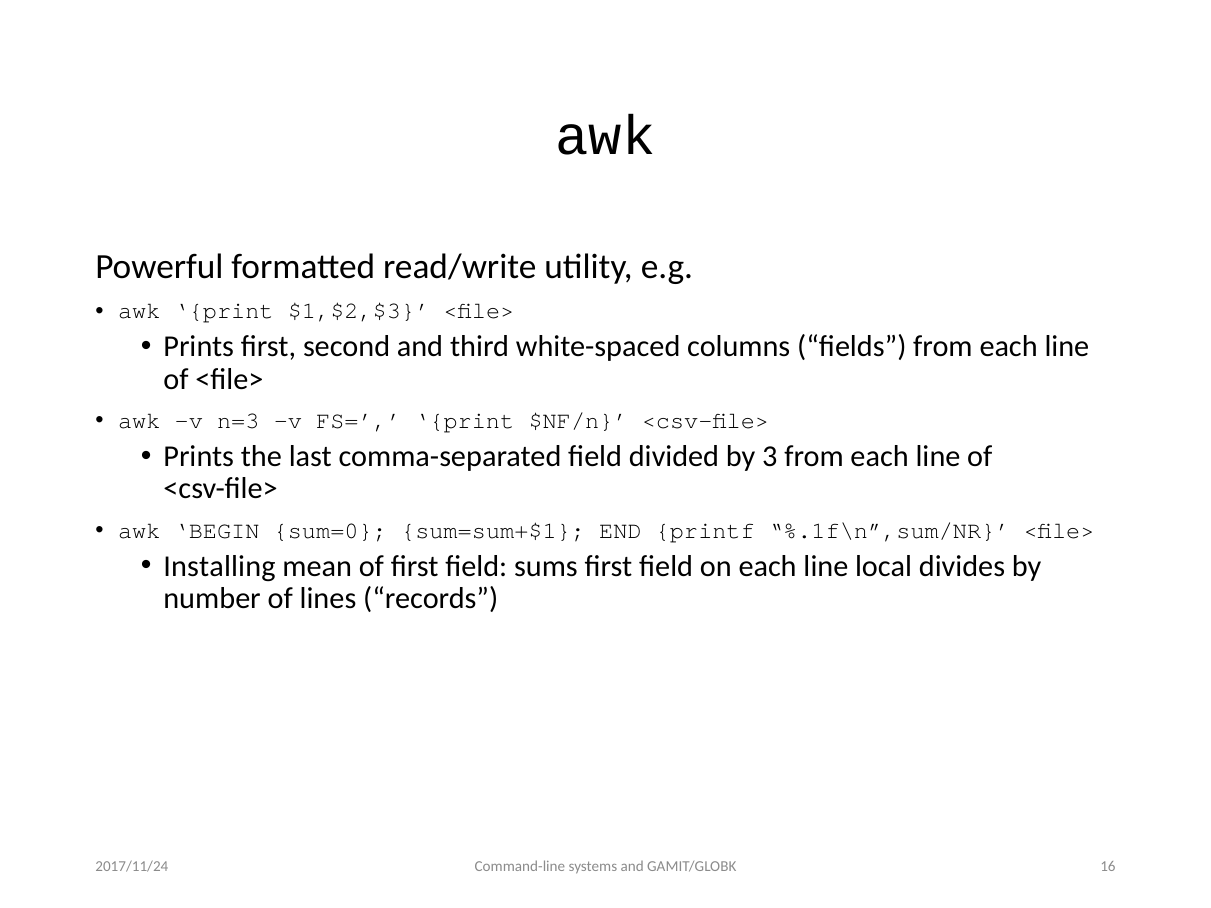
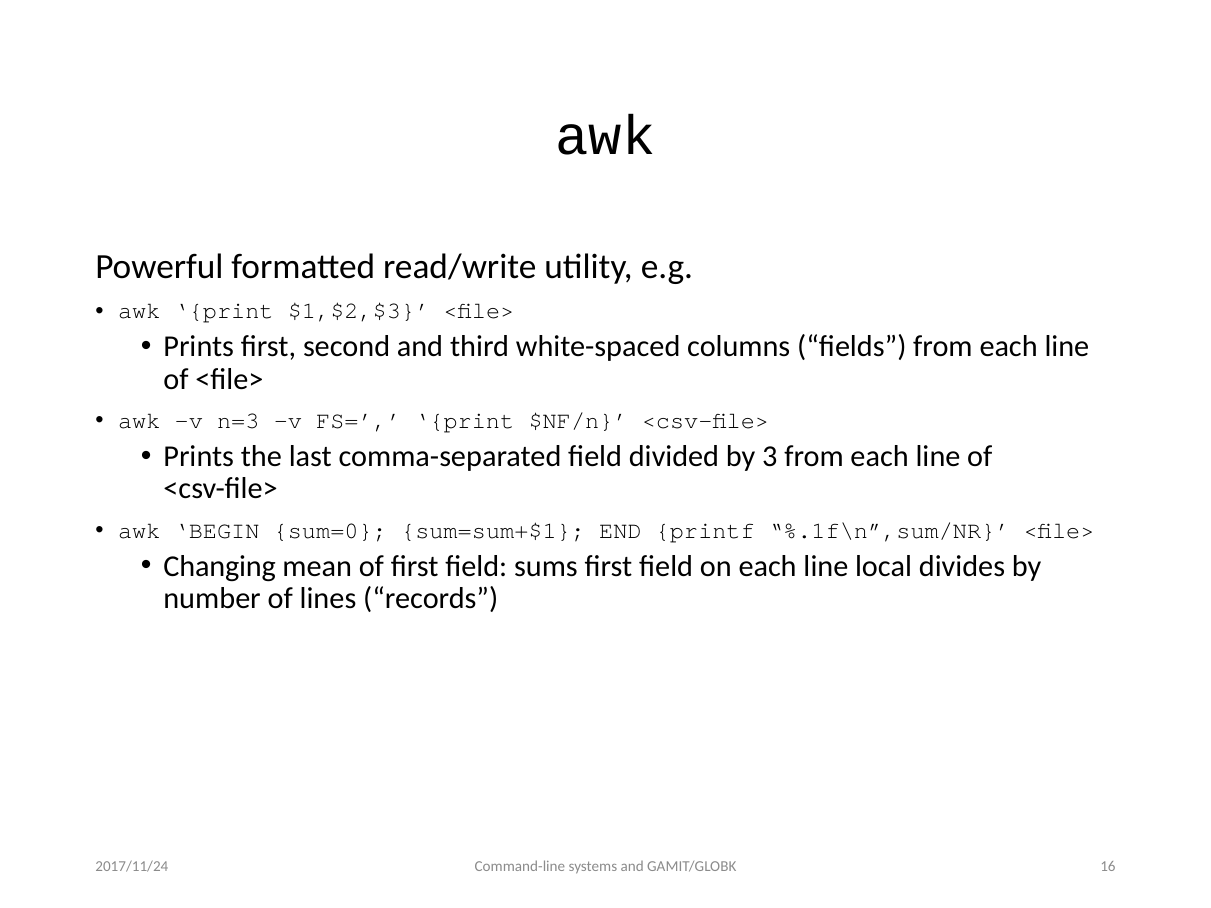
Installing: Installing -> Changing
